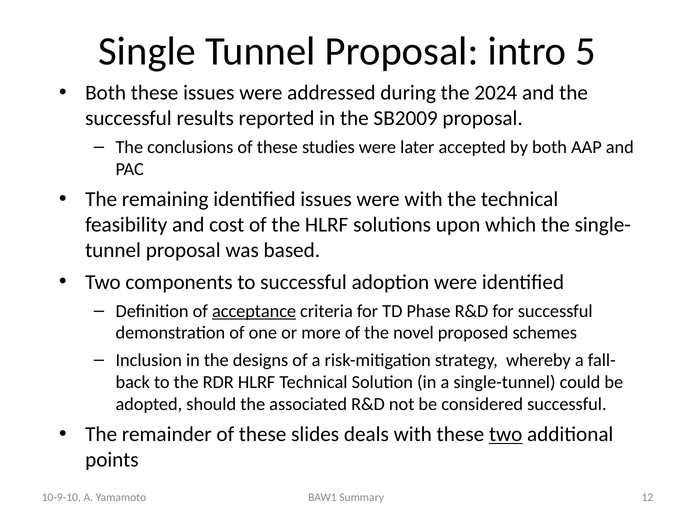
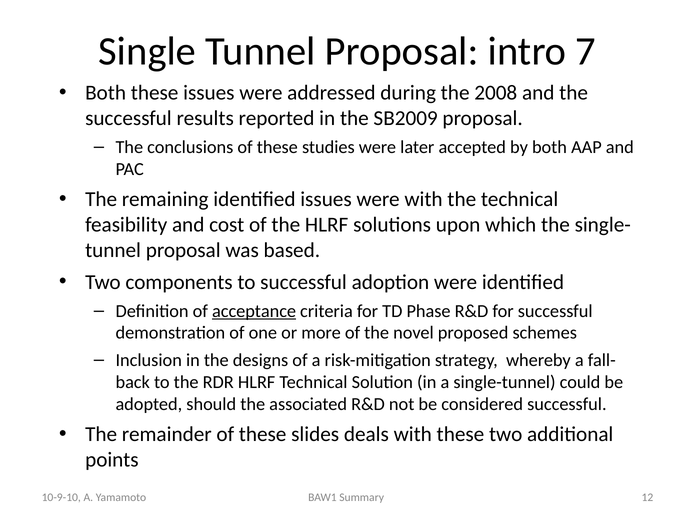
5: 5 -> 7
2024: 2024 -> 2008
two at (506, 435) underline: present -> none
